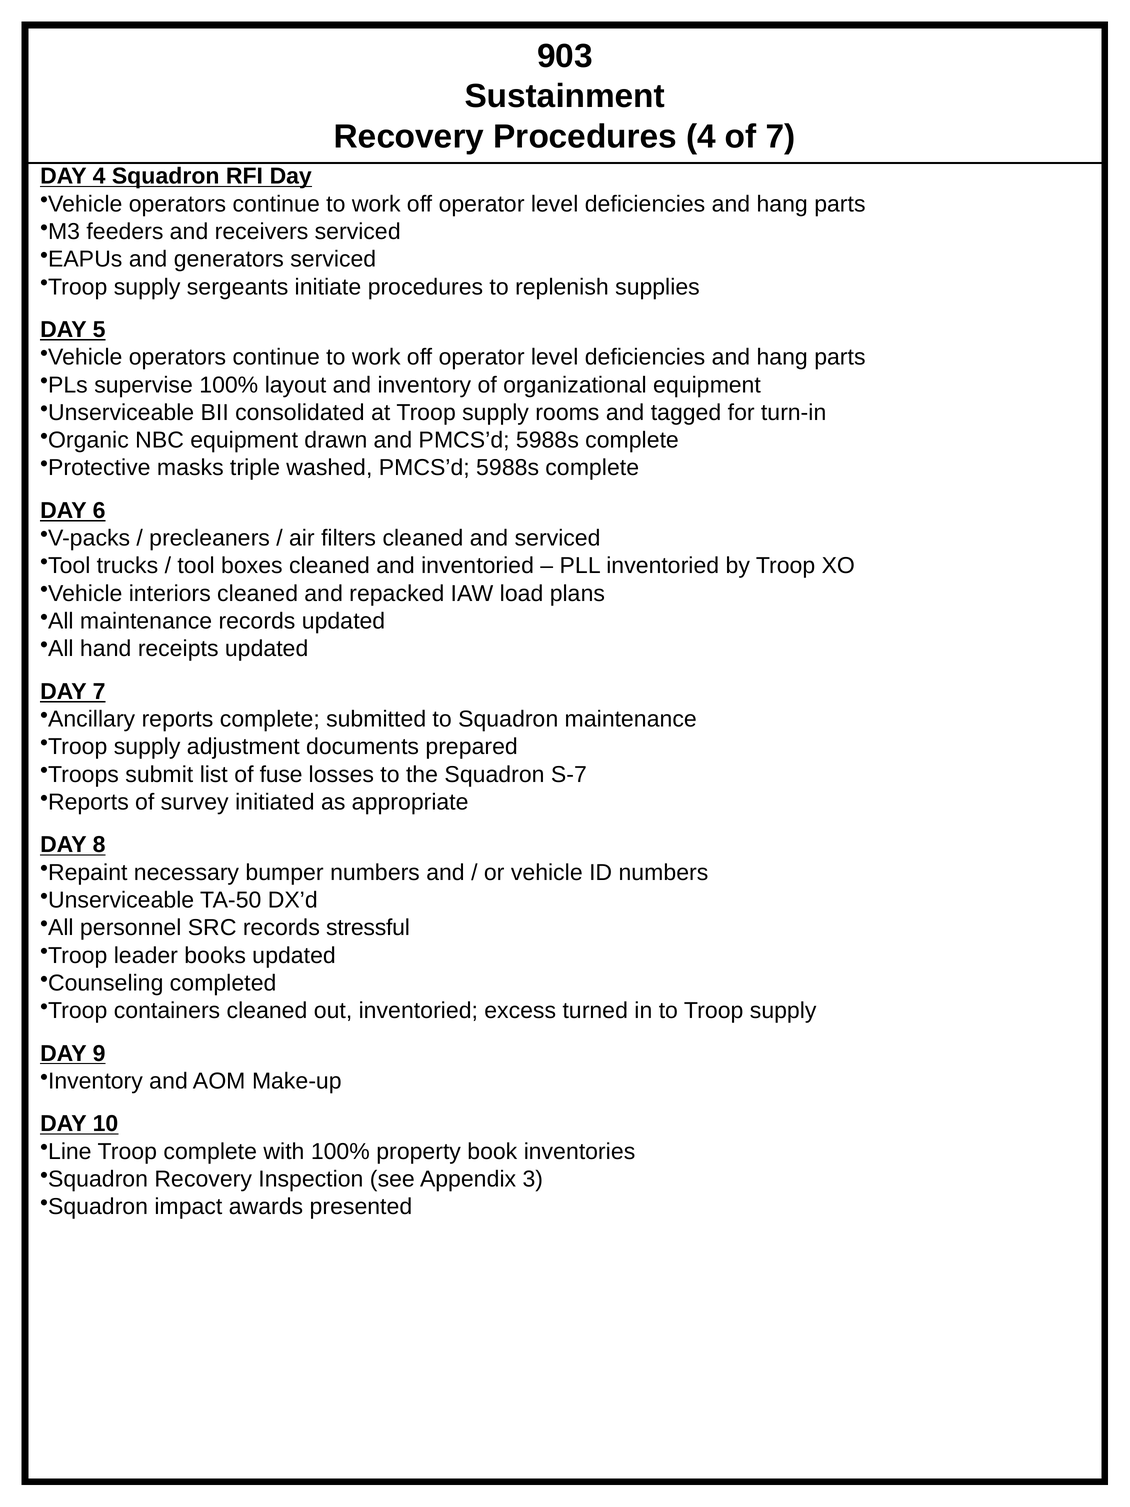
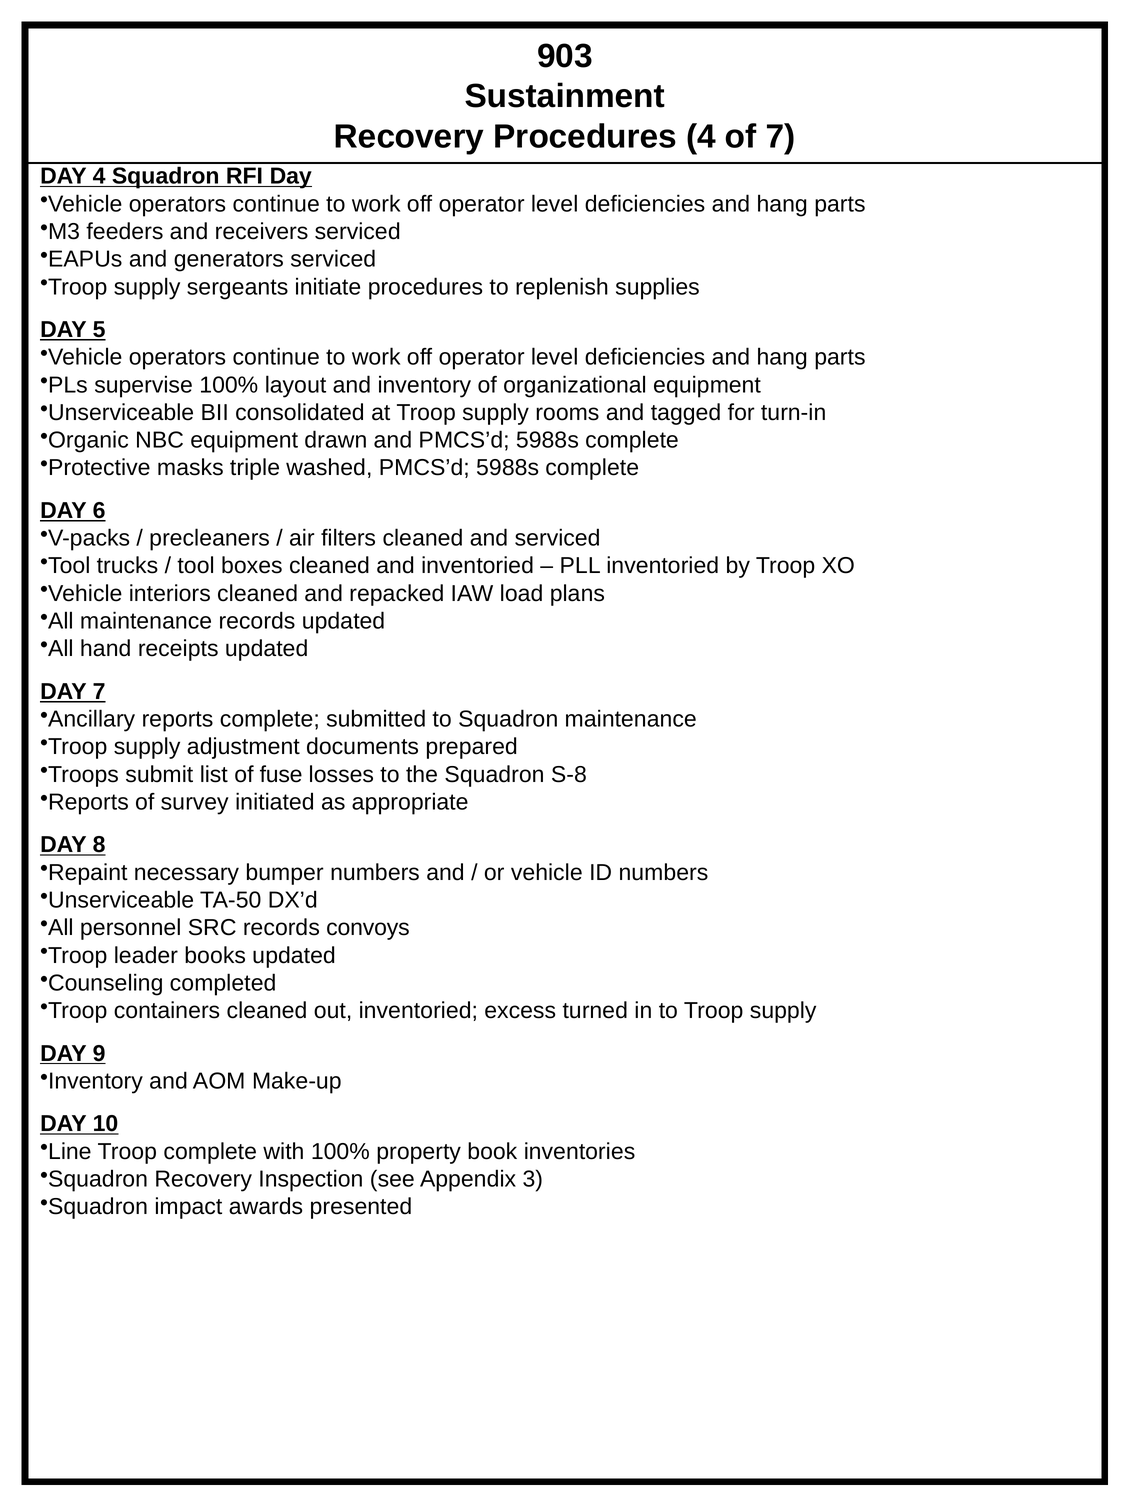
S-7: S-7 -> S-8
stressful: stressful -> convoys
